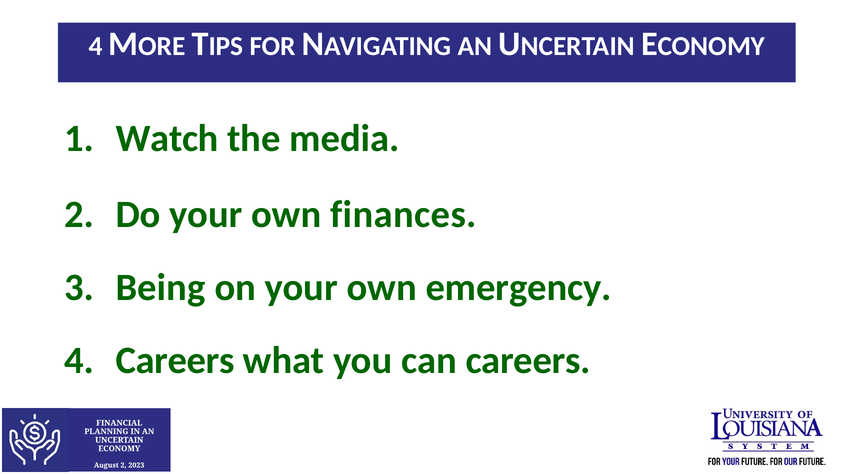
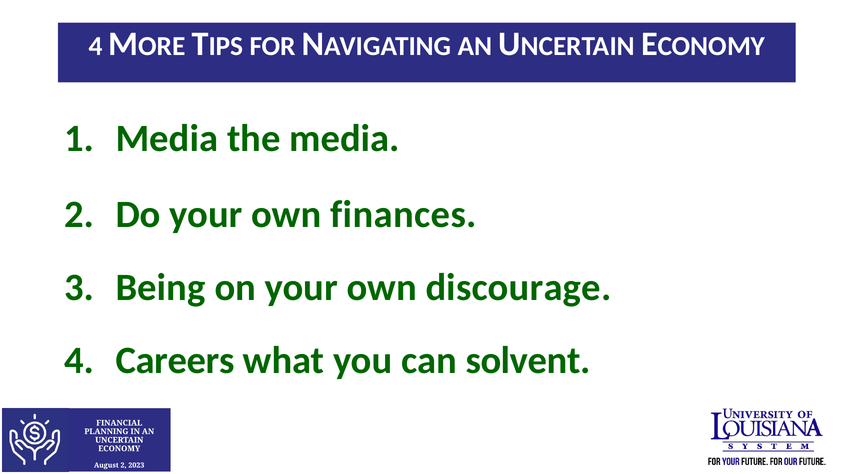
Watch at (167, 139): Watch -> Media
emergency: emergency -> discourage
can careers: careers -> solvent
